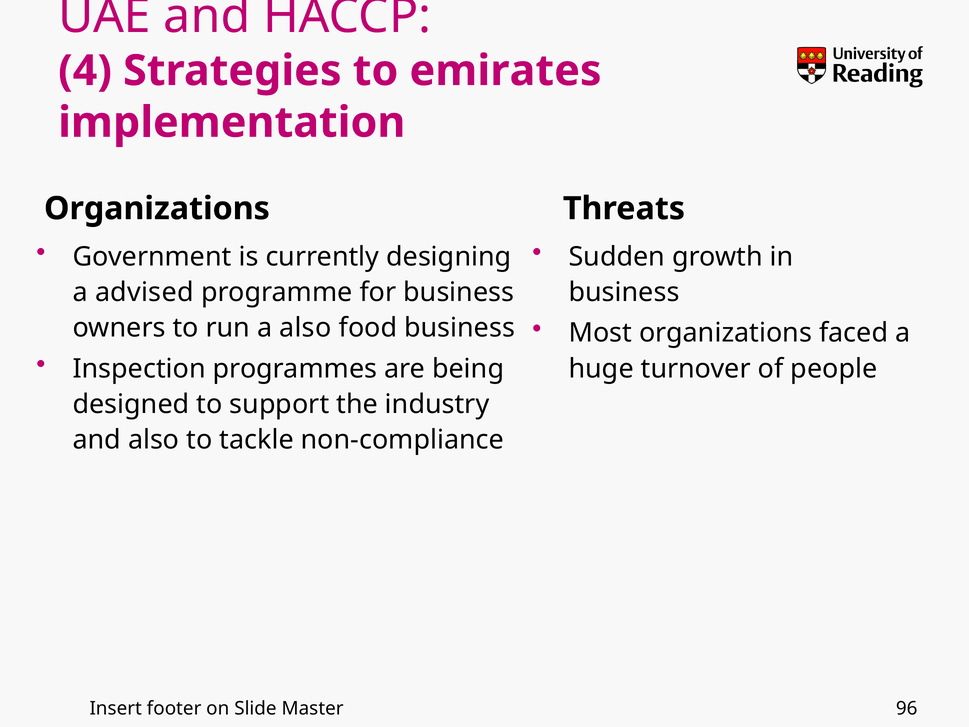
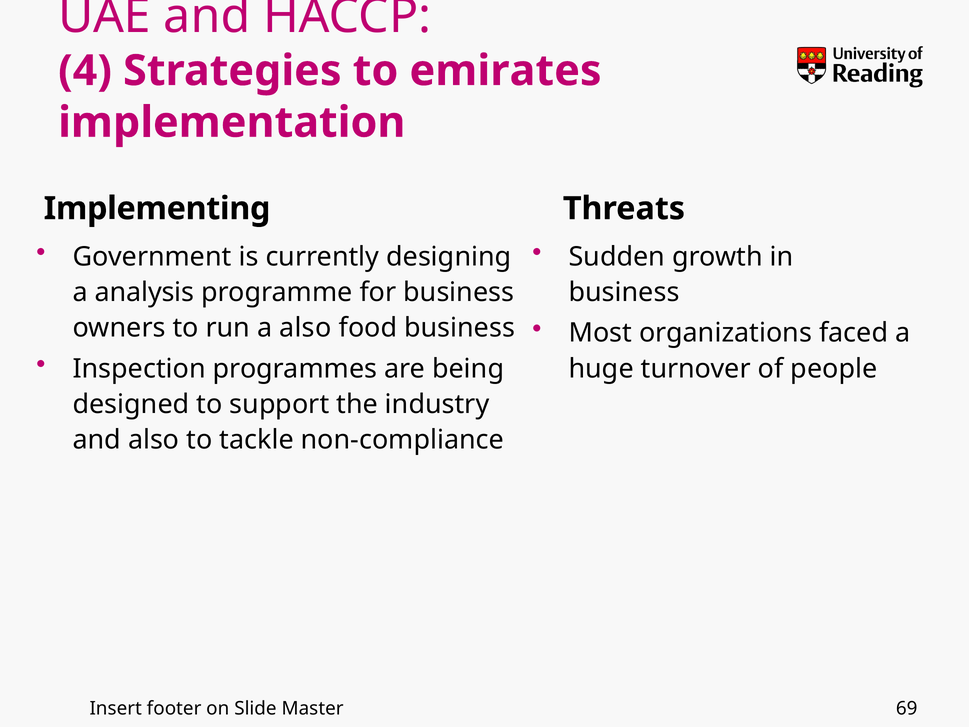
Organizations at (157, 208): Organizations -> Implementing
advised: advised -> analysis
96: 96 -> 69
